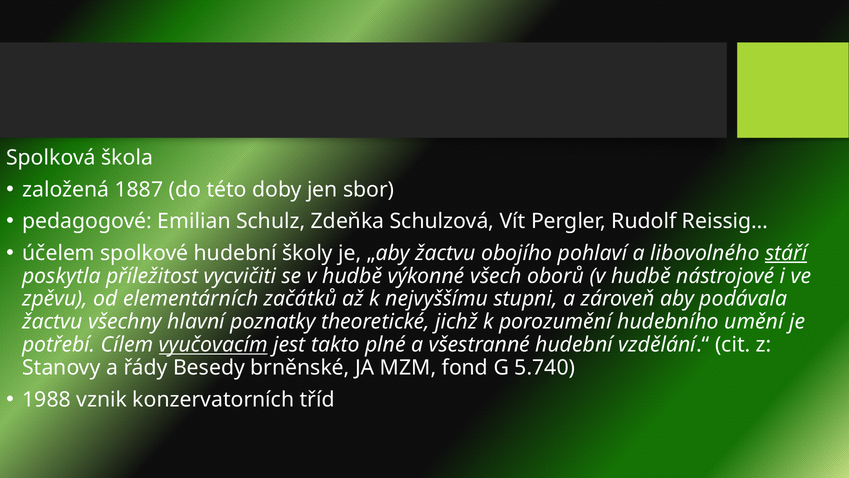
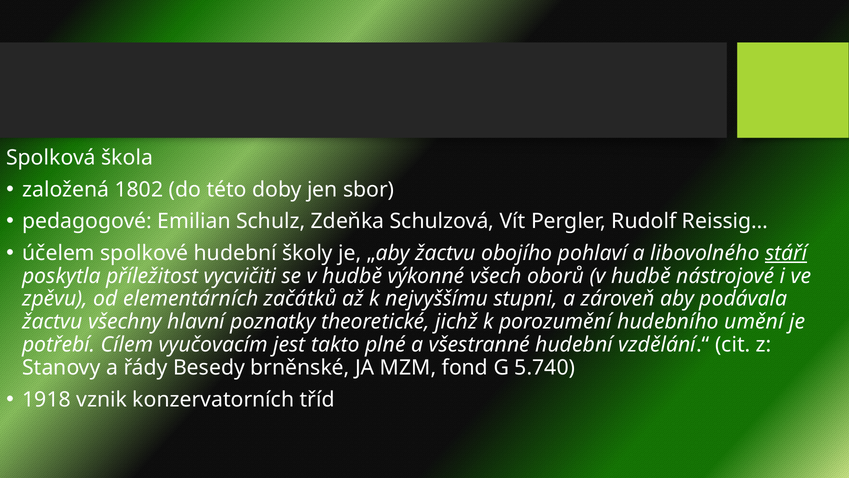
1887: 1887 -> 1802
vyučovacím underline: present -> none
1988: 1988 -> 1918
